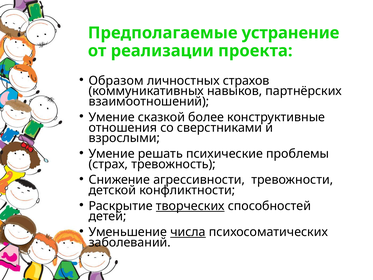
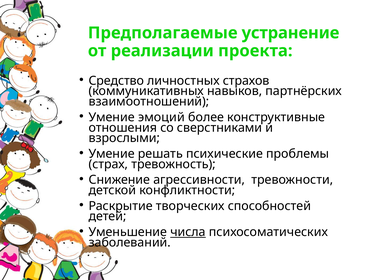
Образом: Образом -> Средство
сказкой: сказкой -> эмоций
творческих underline: present -> none
